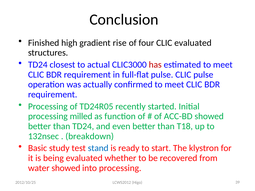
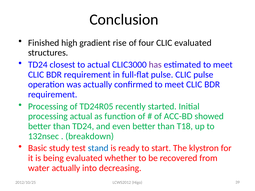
has colour: red -> purple
processing milled: milled -> actual
water showed: showed -> actually
into processing: processing -> decreasing
